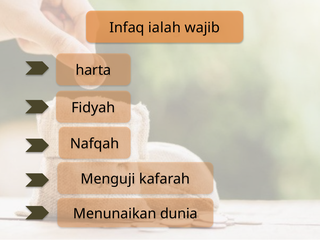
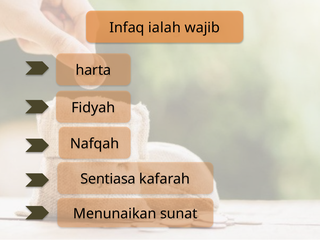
Menguji: Menguji -> Sentiasa
dunia: dunia -> sunat
